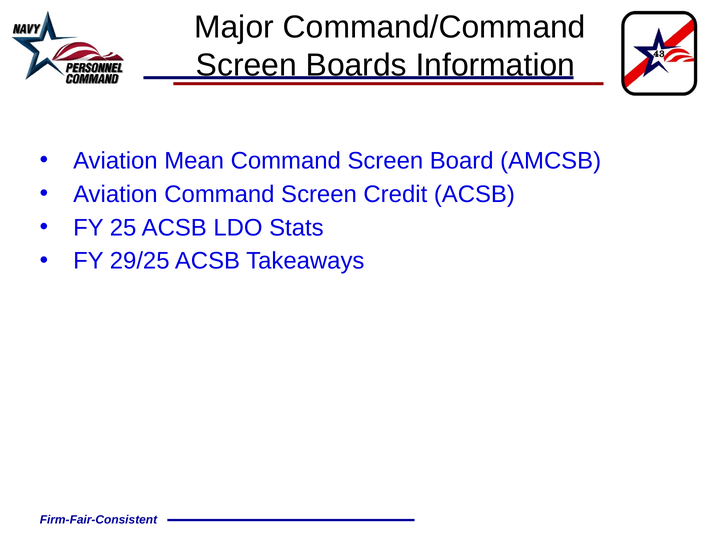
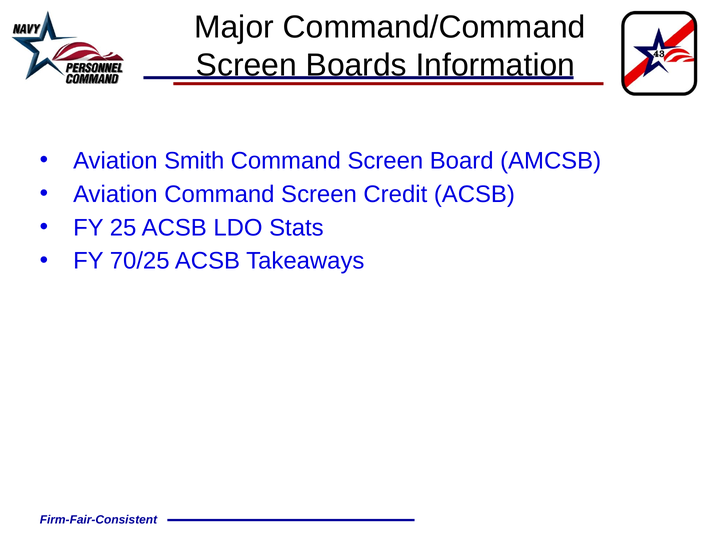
Mean: Mean -> Smith
29/25: 29/25 -> 70/25
